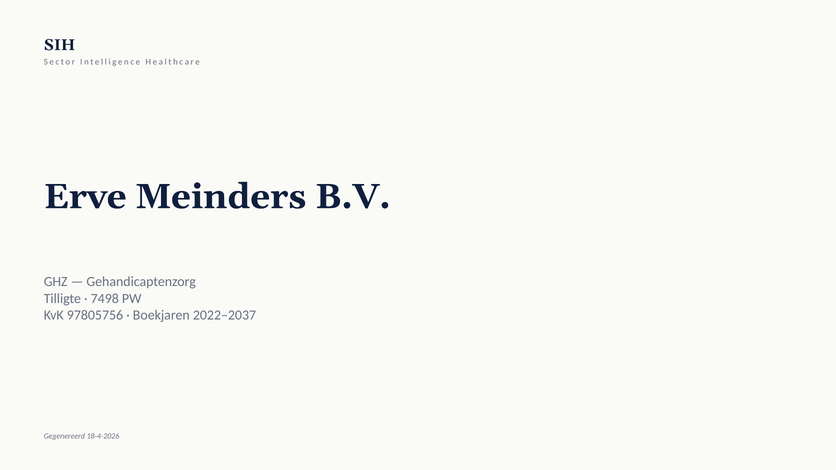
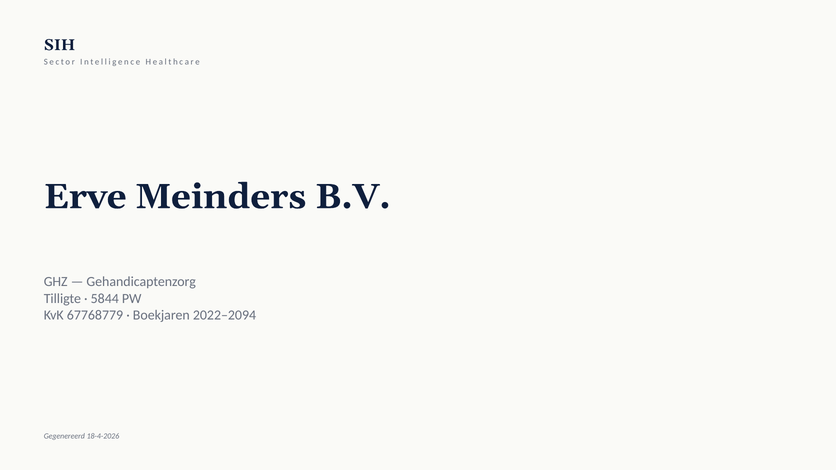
7498: 7498 -> 5844
97805756: 97805756 -> 67768779
2022–2037: 2022–2037 -> 2022–2094
